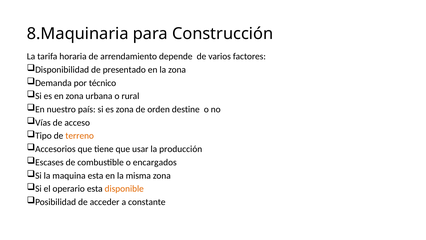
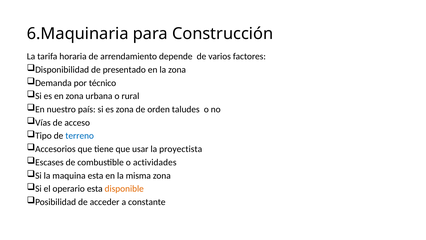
8.Maquinaria: 8.Maquinaria -> 6.Maquinaria
destine: destine -> taludes
terreno colour: orange -> blue
producción: producción -> proyectista
encargados: encargados -> actividades
